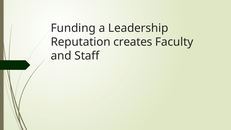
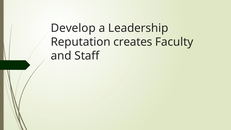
Funding: Funding -> Develop
